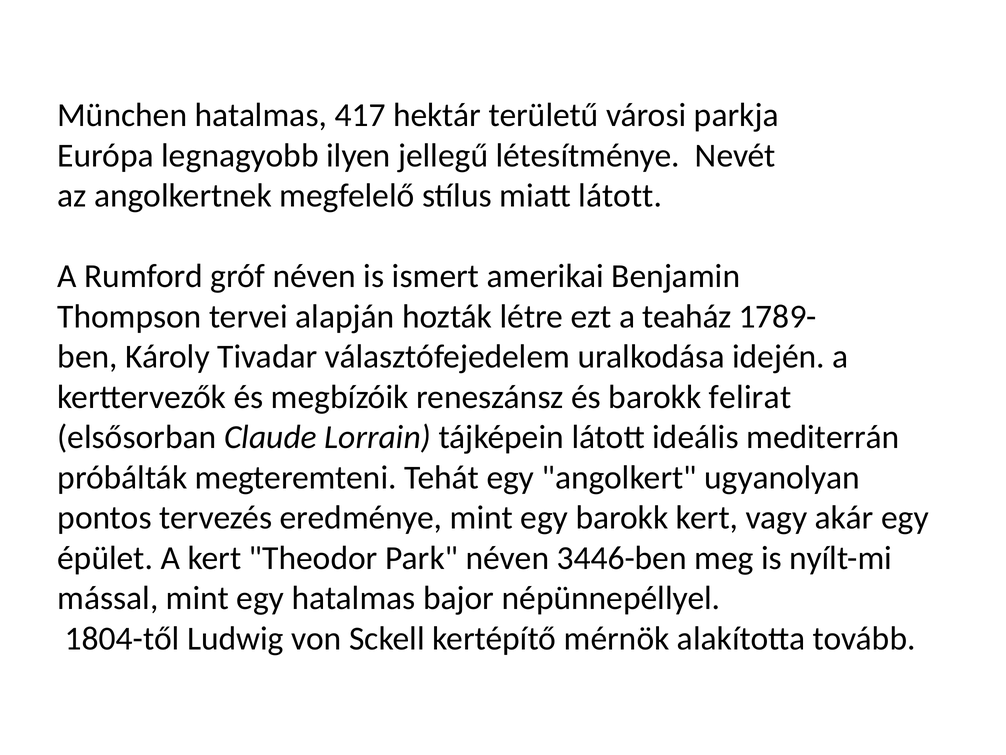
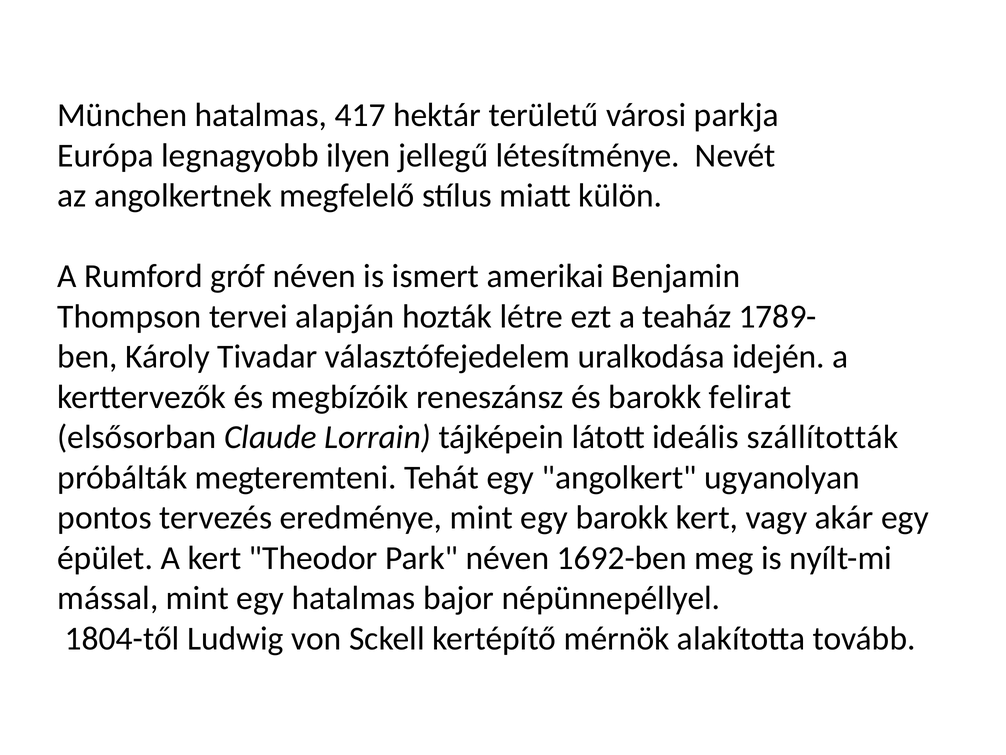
miatt látott: látott -> külön
mediterrán: mediterrán -> szállították
3446-ben: 3446-ben -> 1692-ben
